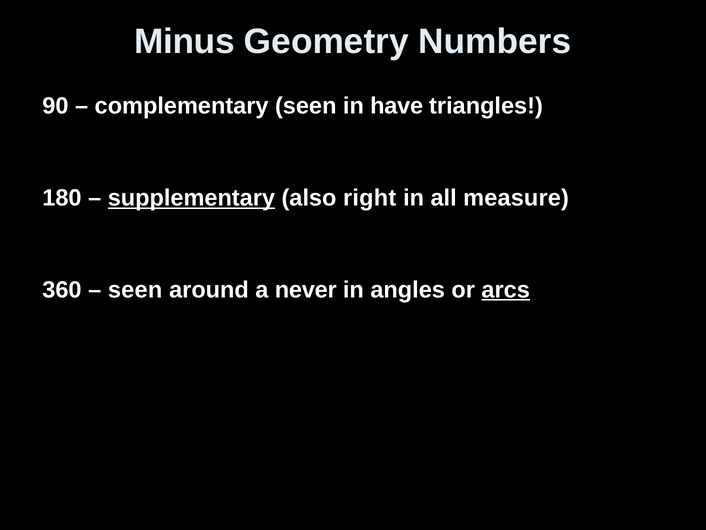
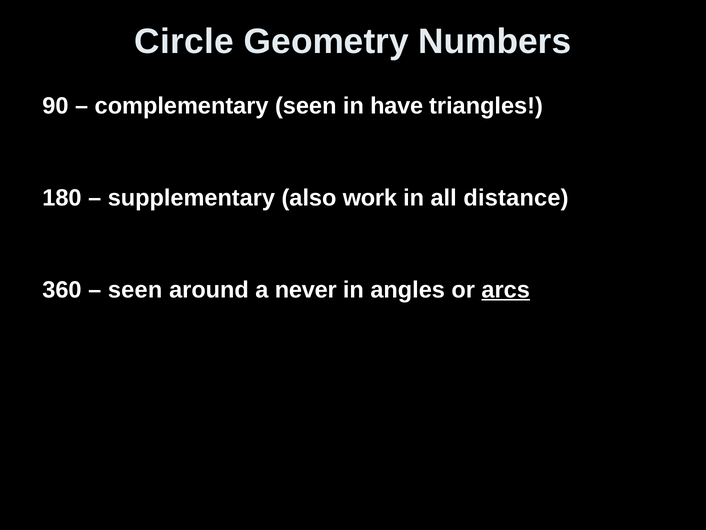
Minus: Minus -> Circle
supplementary underline: present -> none
right: right -> work
measure: measure -> distance
